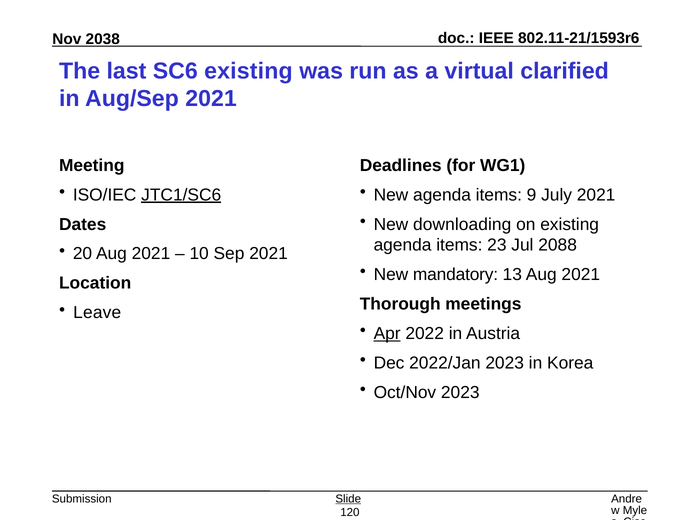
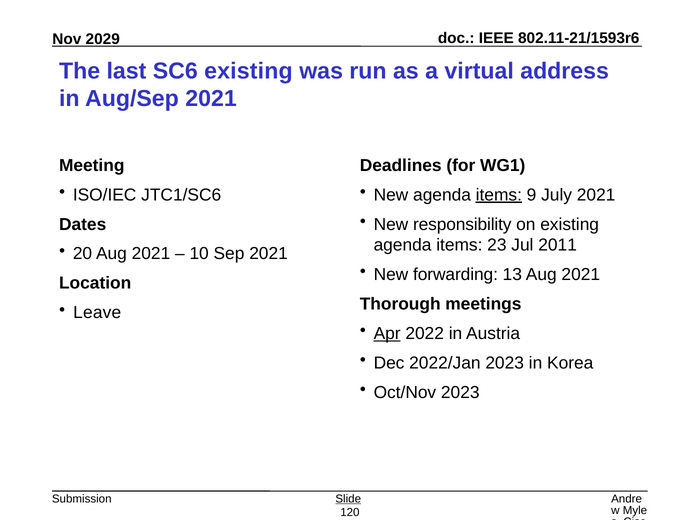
2038: 2038 -> 2029
clarified: clarified -> address
JTC1/SC6 underline: present -> none
items at (499, 195) underline: none -> present
downloading: downloading -> responsibility
2088: 2088 -> 2011
mandatory: mandatory -> forwarding
